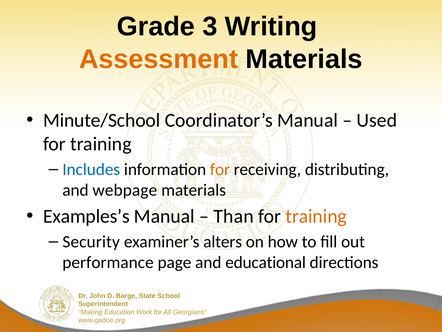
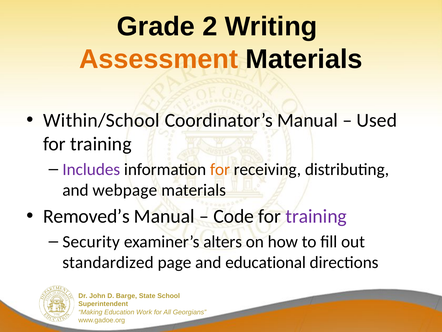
3: 3 -> 2
Minute/School: Minute/School -> Within/School
Includes colour: blue -> purple
Examples’s: Examples’s -> Removed’s
Than: Than -> Code
training at (316, 216) colour: orange -> purple
performance: performance -> standardized
